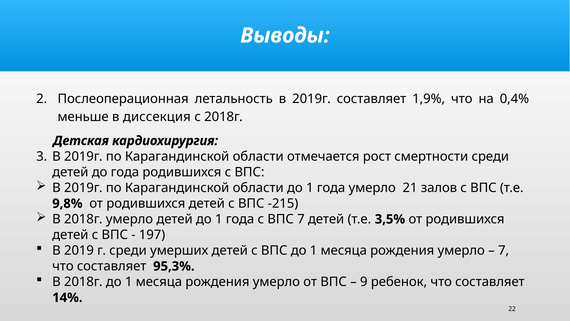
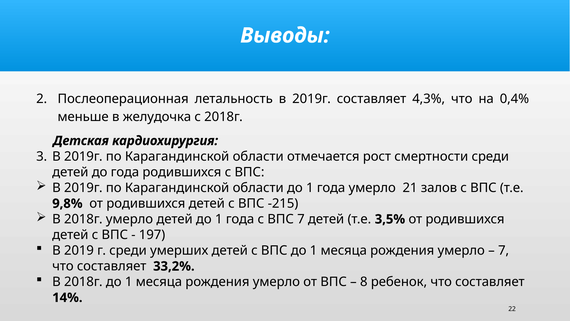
1,9%: 1,9% -> 4,3%
диссекция: диссекция -> желудочка
95,3%: 95,3% -> 33,2%
9: 9 -> 8
